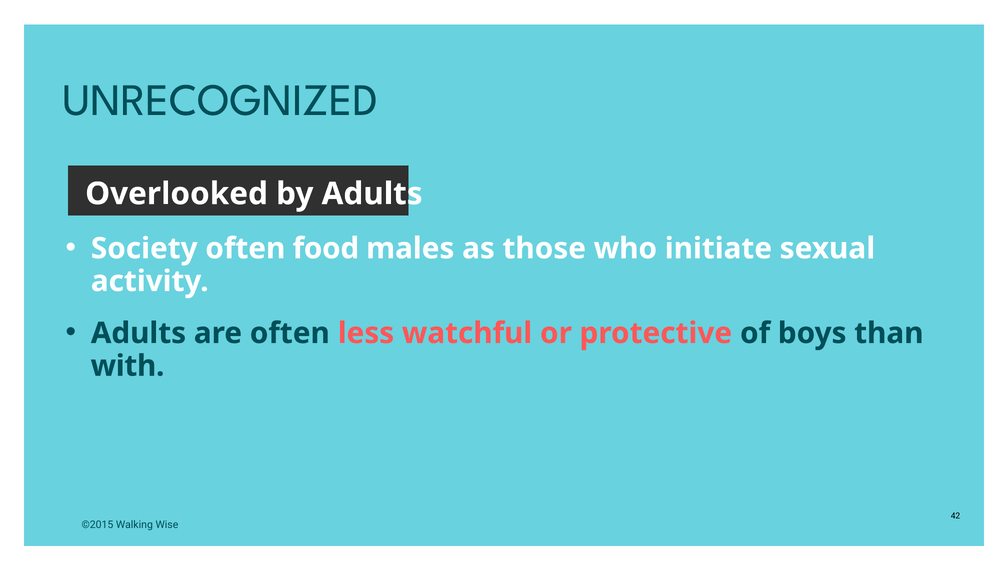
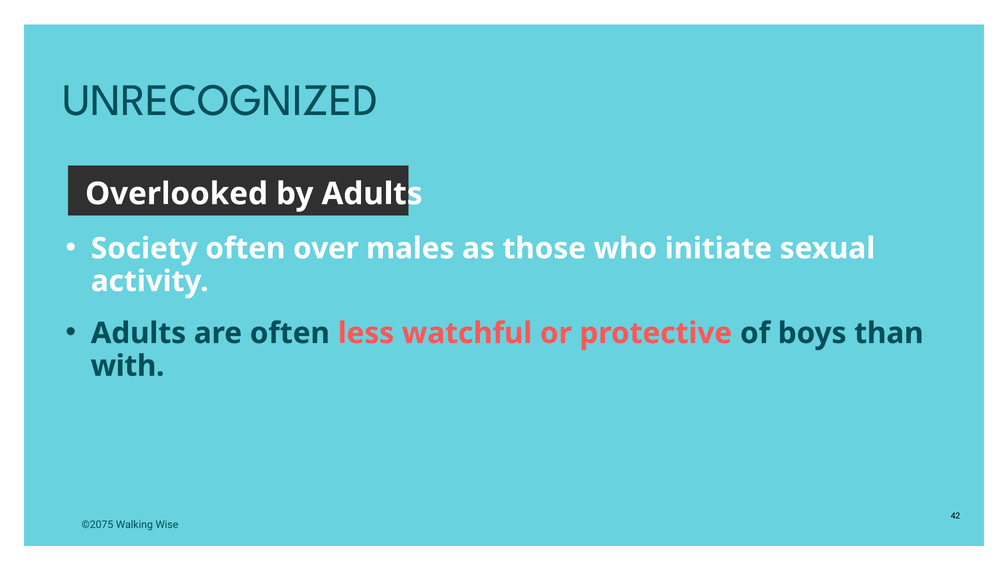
food: food -> over
©2015: ©2015 -> ©2075
